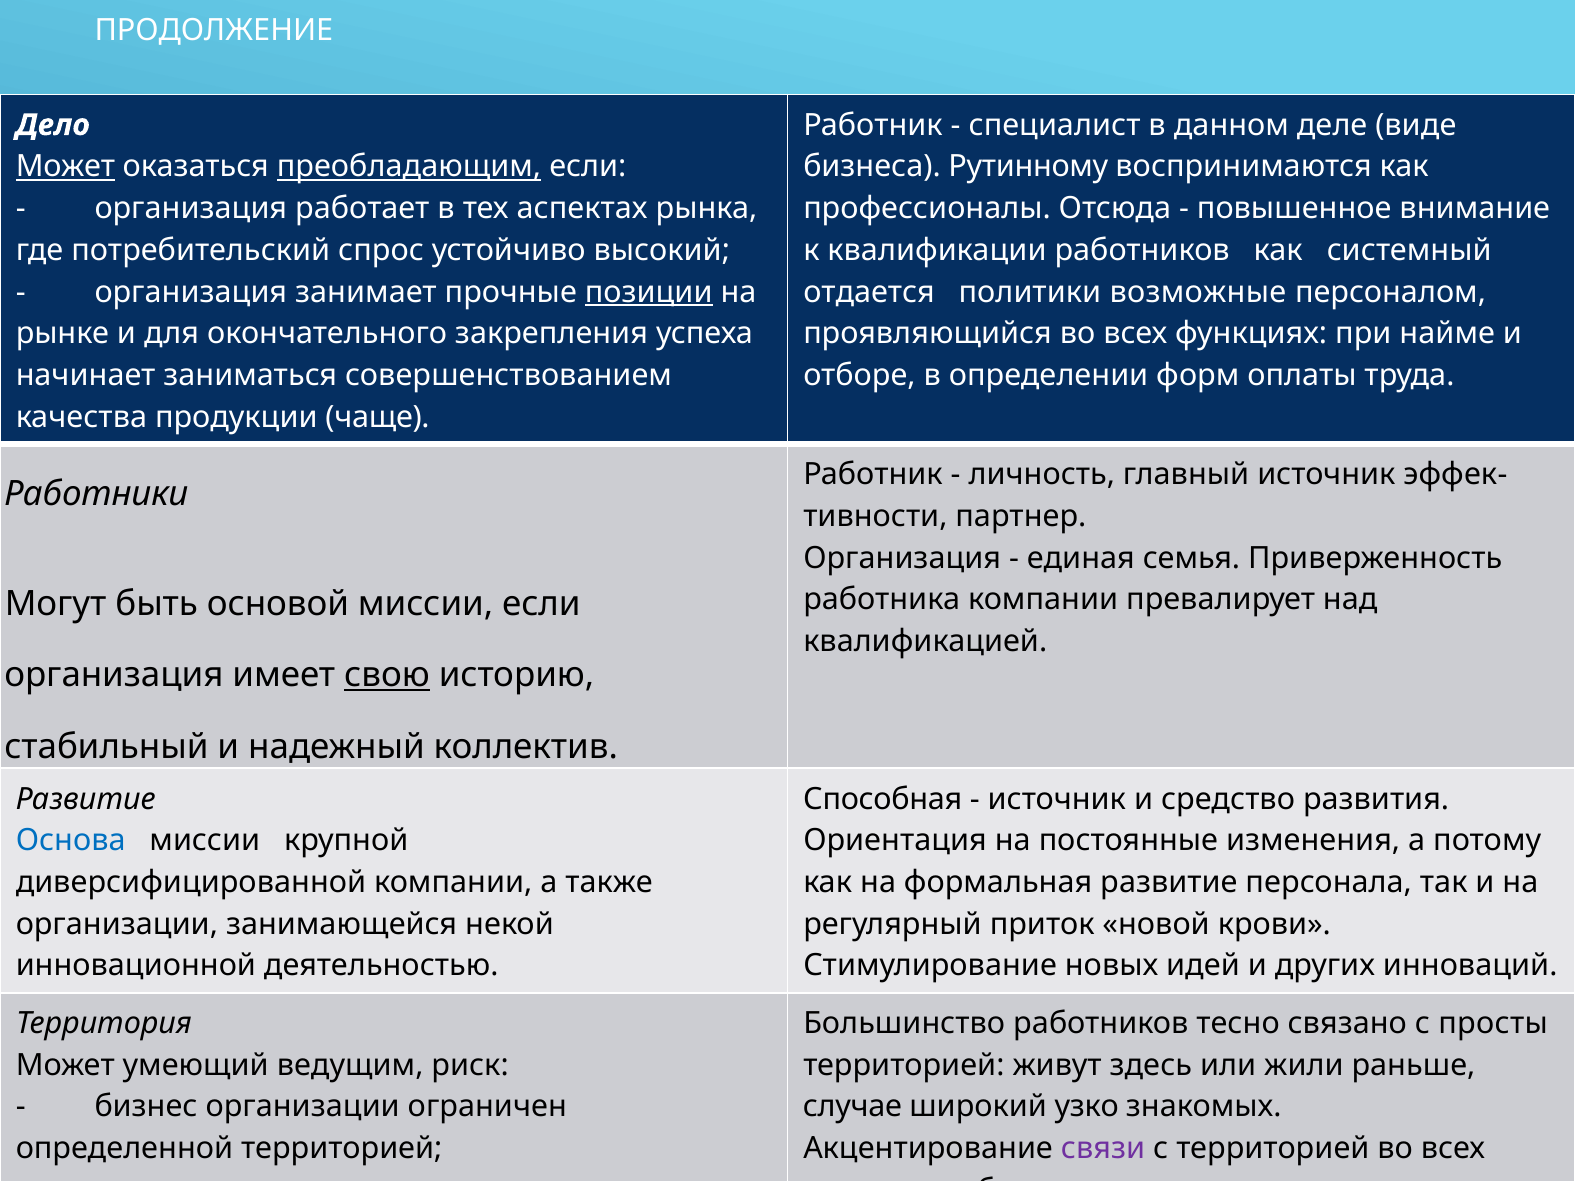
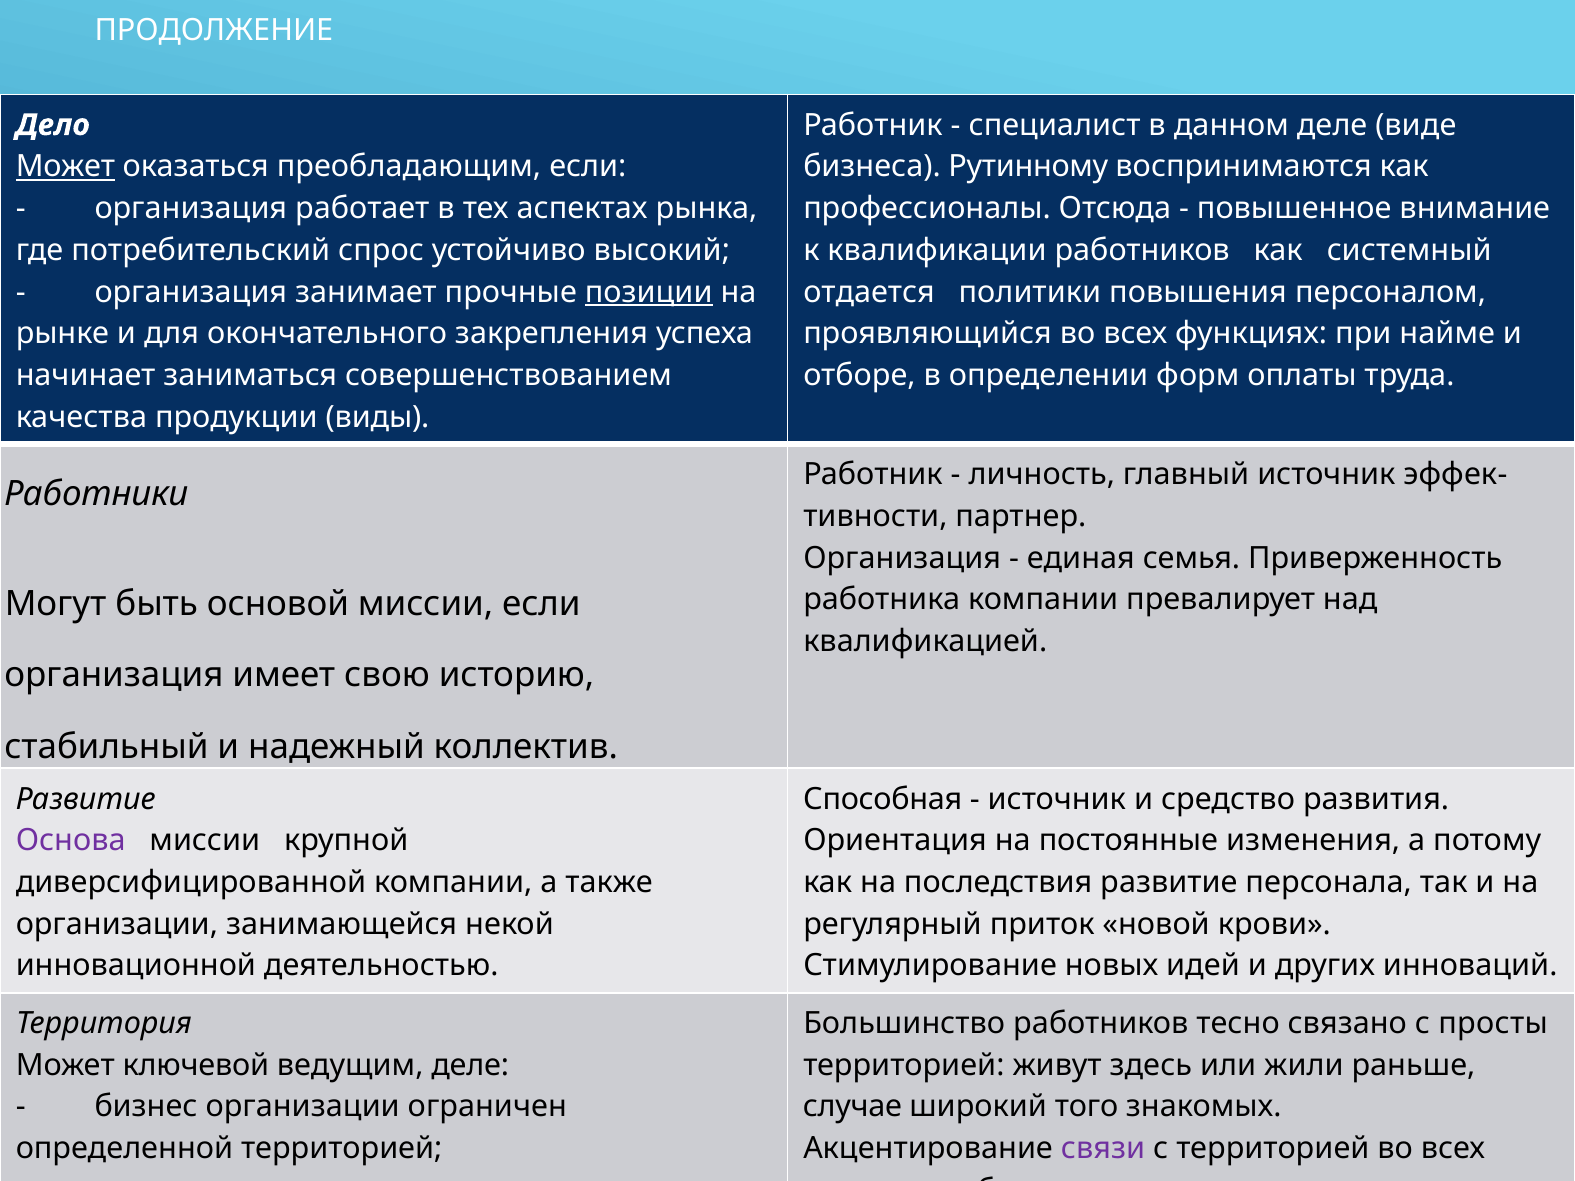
преобладающим underline: present -> none
возможные: возможные -> повышения
чаще: чаще -> виды
свою underline: present -> none
Основа colour: blue -> purple
формальная: формальная -> последствия
умеющий: умеющий -> ключевой
ведущим риск: риск -> деле
узко: узко -> того
